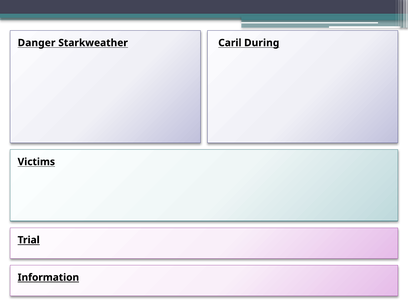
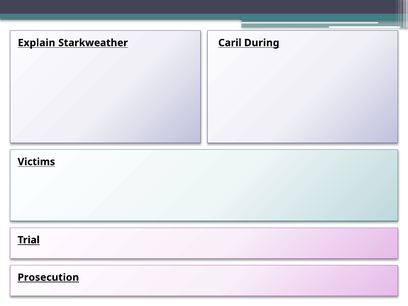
Danger: Danger -> Explain
Information: Information -> Prosecution
